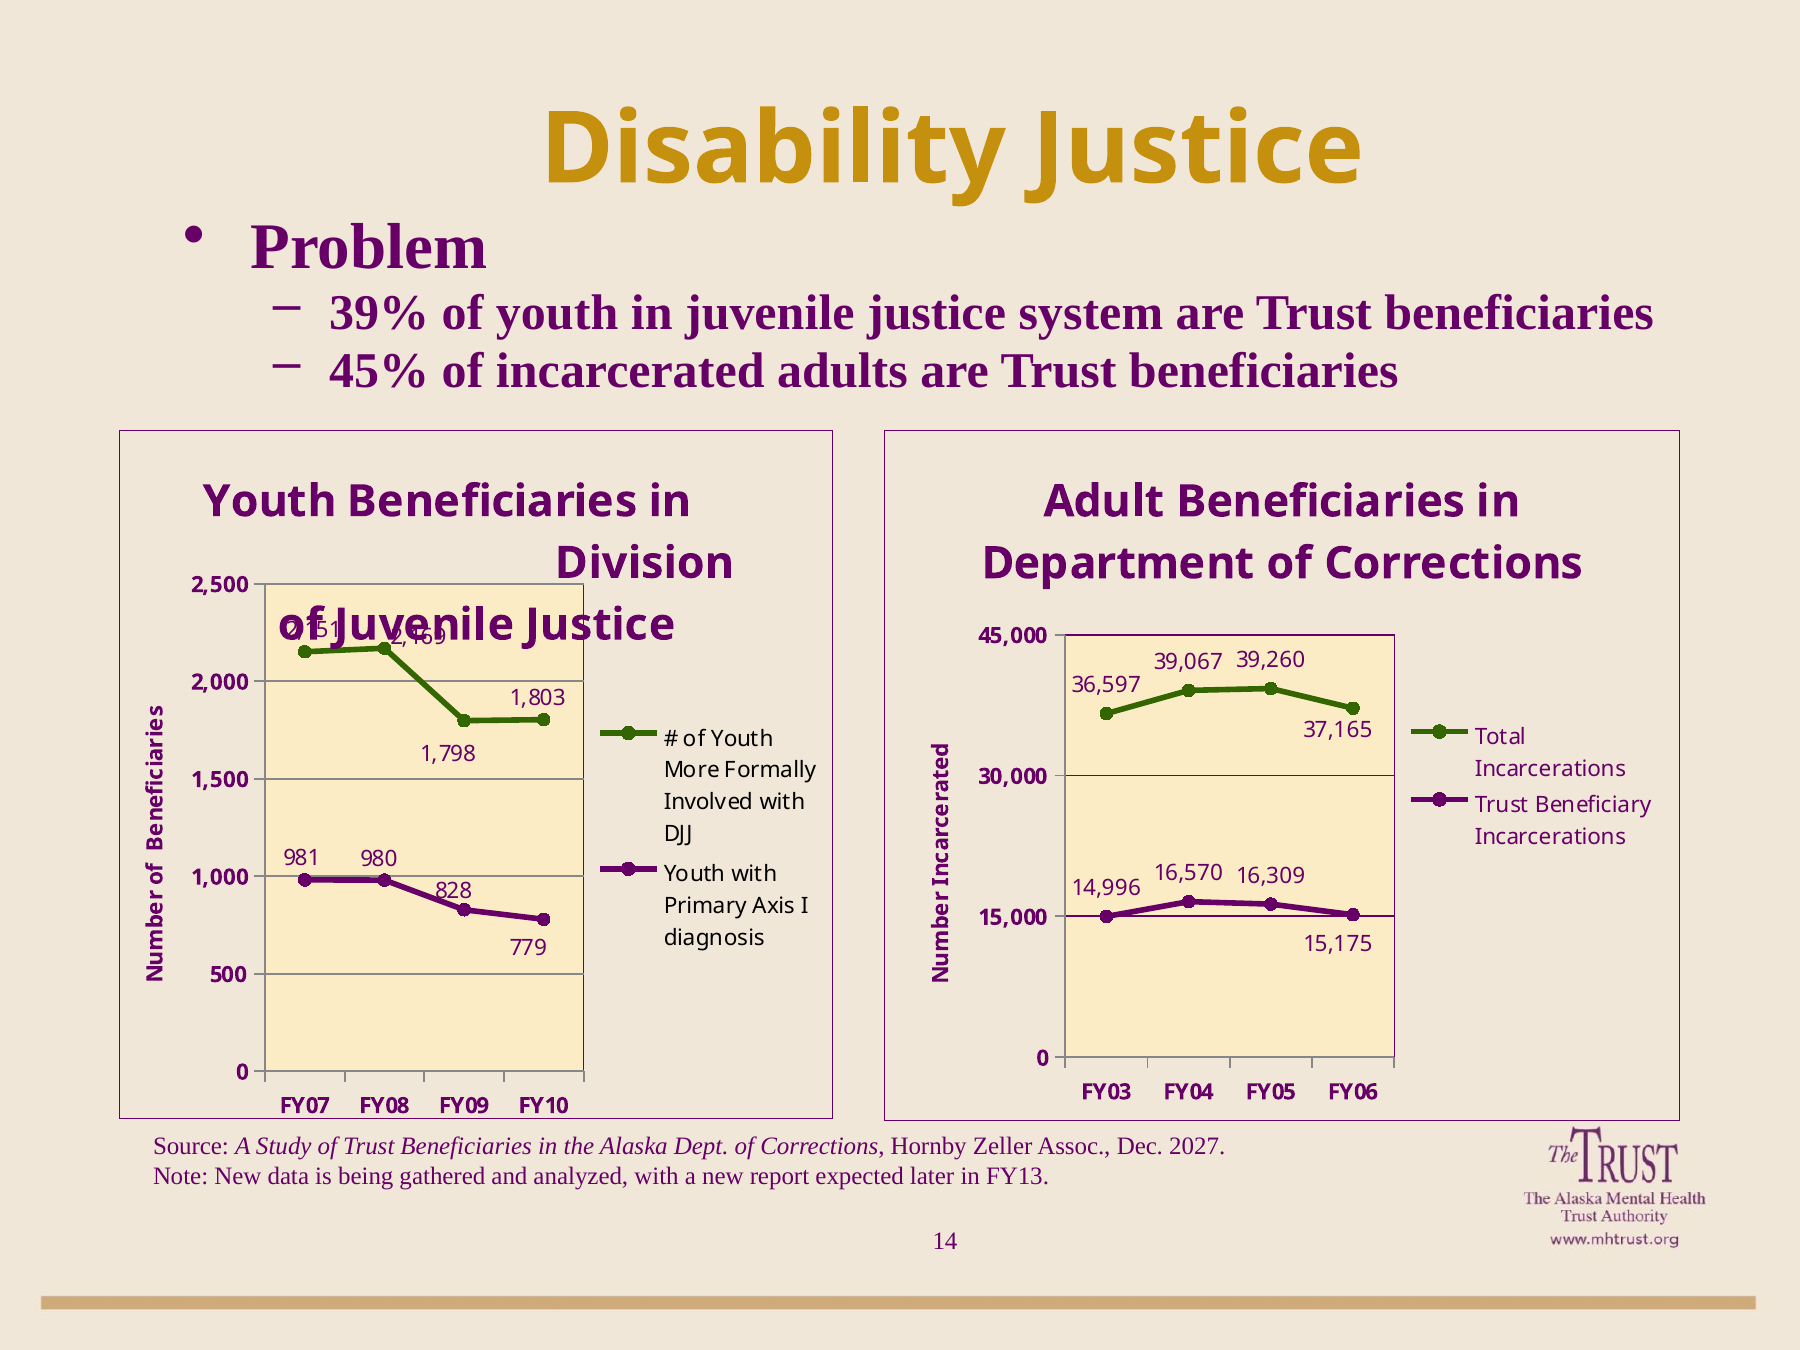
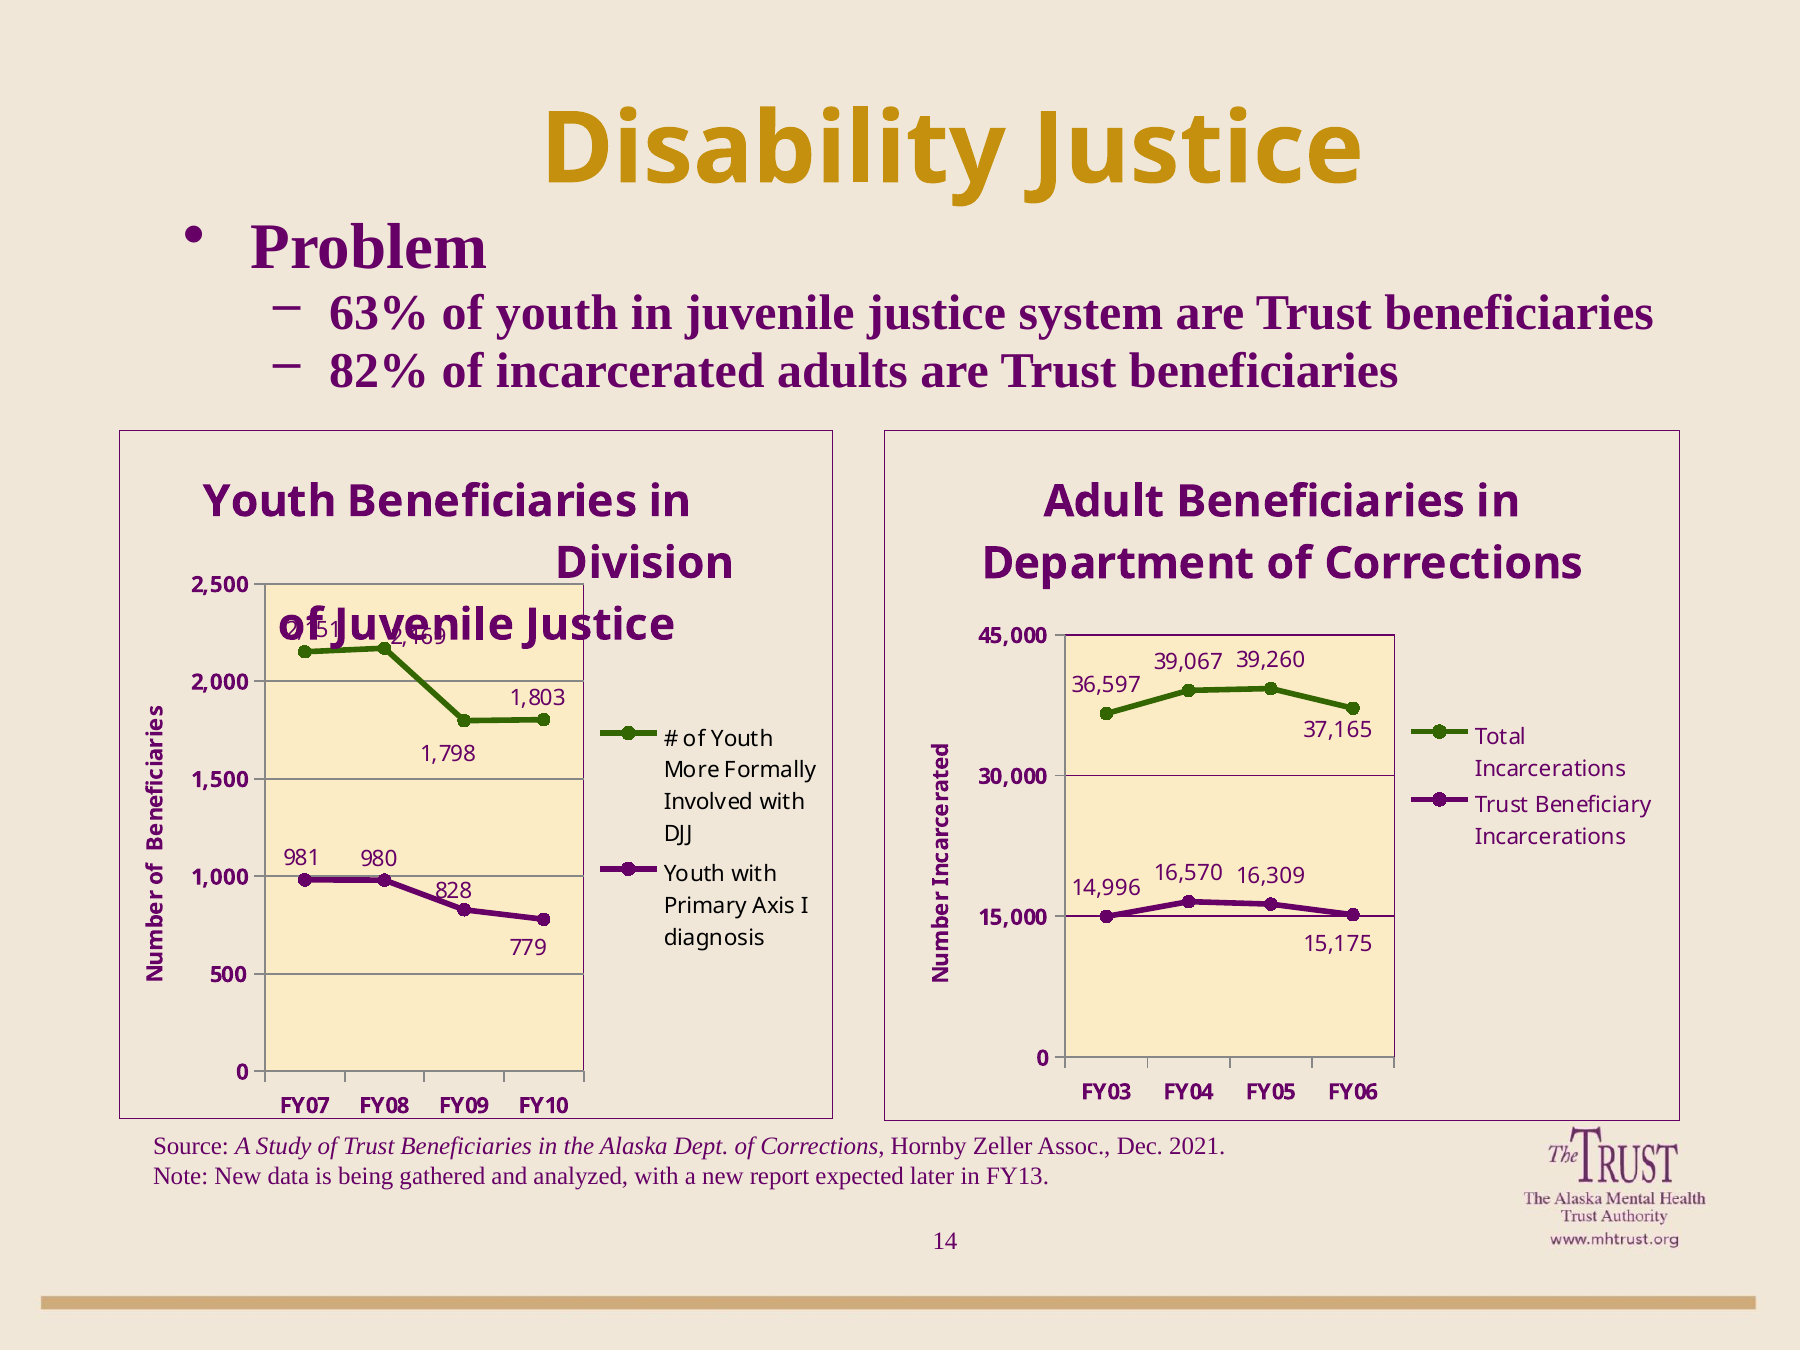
39%: 39% -> 63%
45%: 45% -> 82%
2027: 2027 -> 2021
